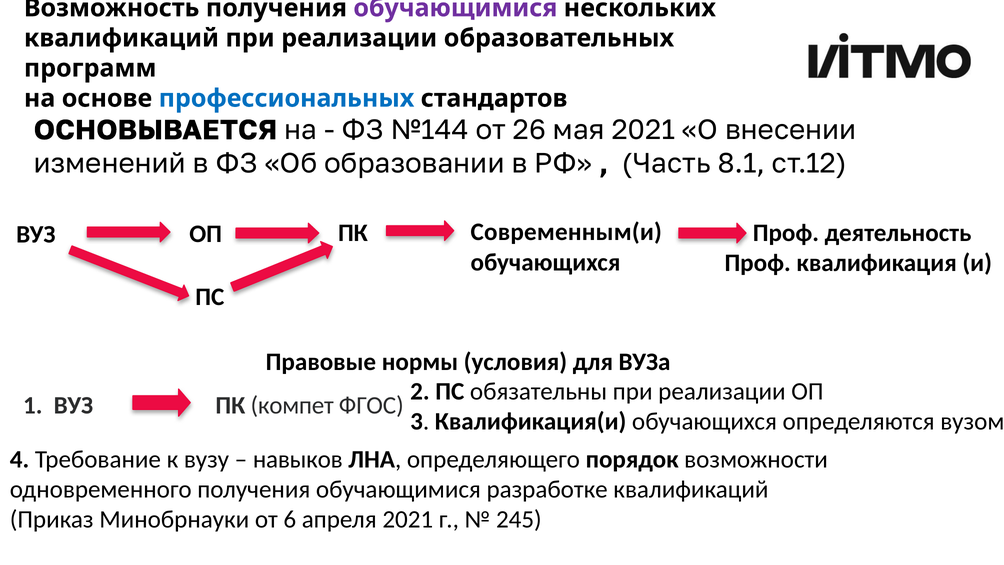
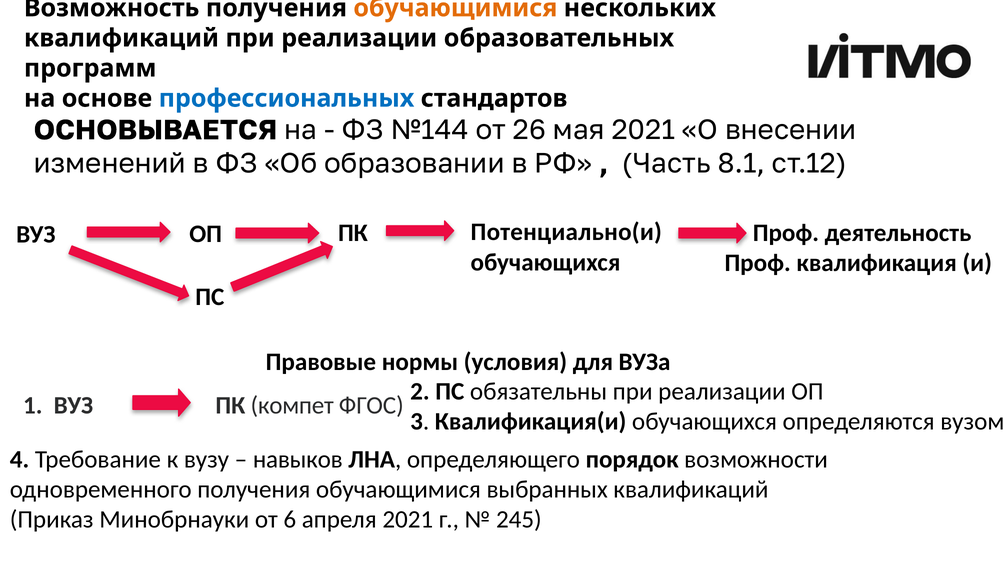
обучающимися at (455, 8) colour: purple -> orange
Современным(и: Современным(и -> Потенциально(и
разработке: разработке -> выбранных
